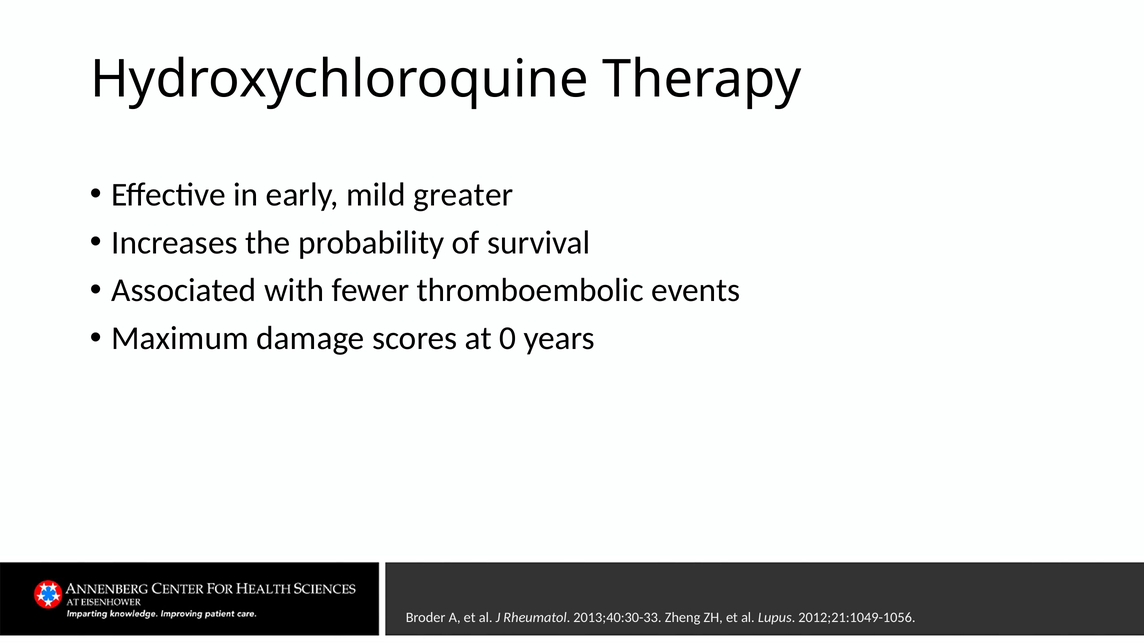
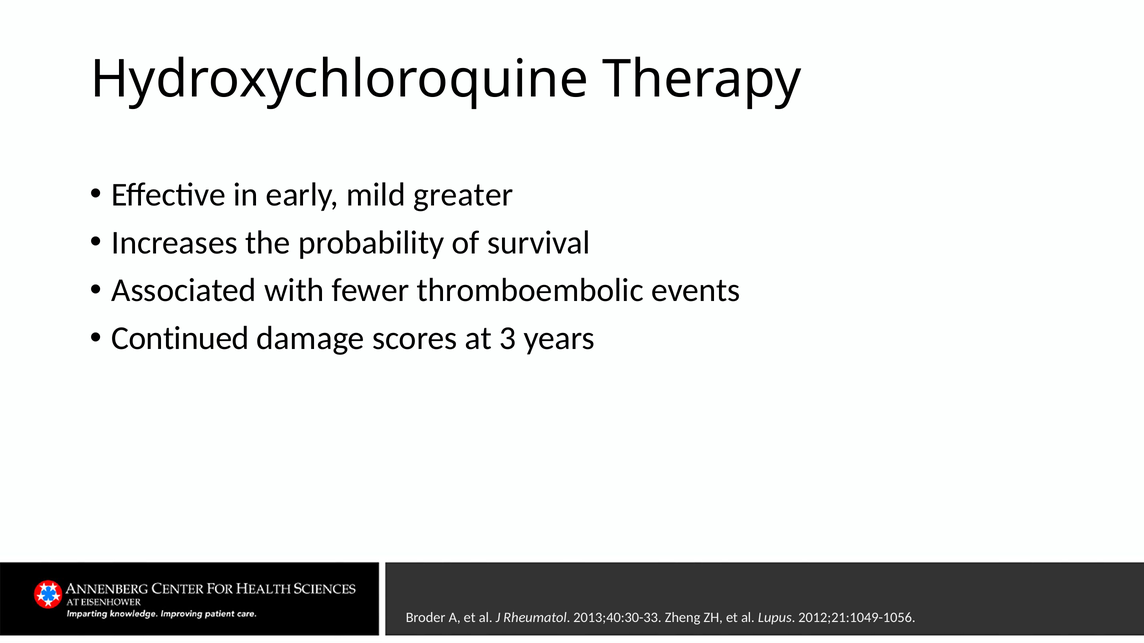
Maximum: Maximum -> Continued
0: 0 -> 3
